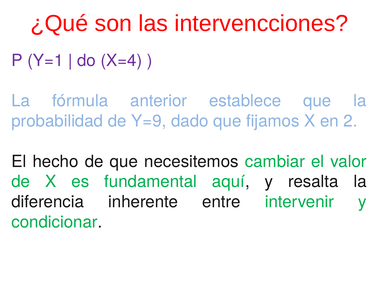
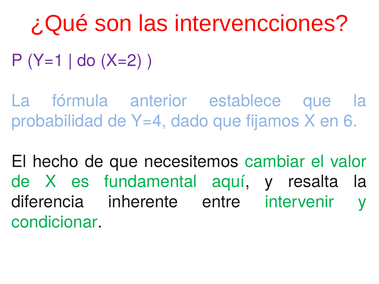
X=4: X=4 -> X=2
Y=9: Y=9 -> Y=4
2: 2 -> 6
